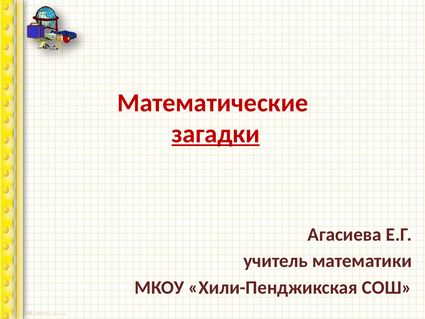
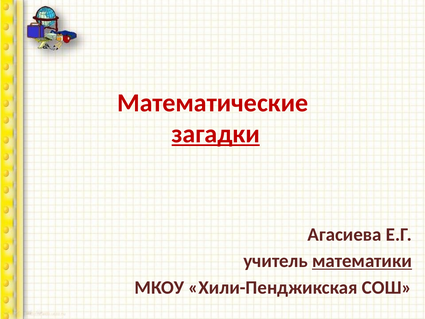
математики underline: none -> present
